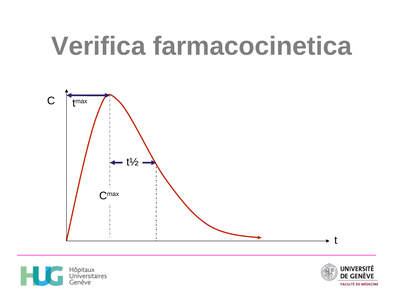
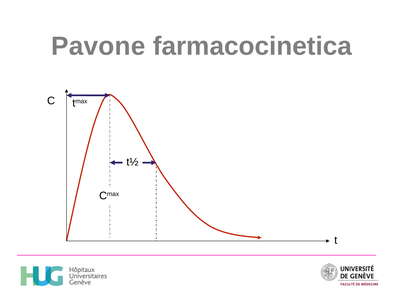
Verifica: Verifica -> Pavone
